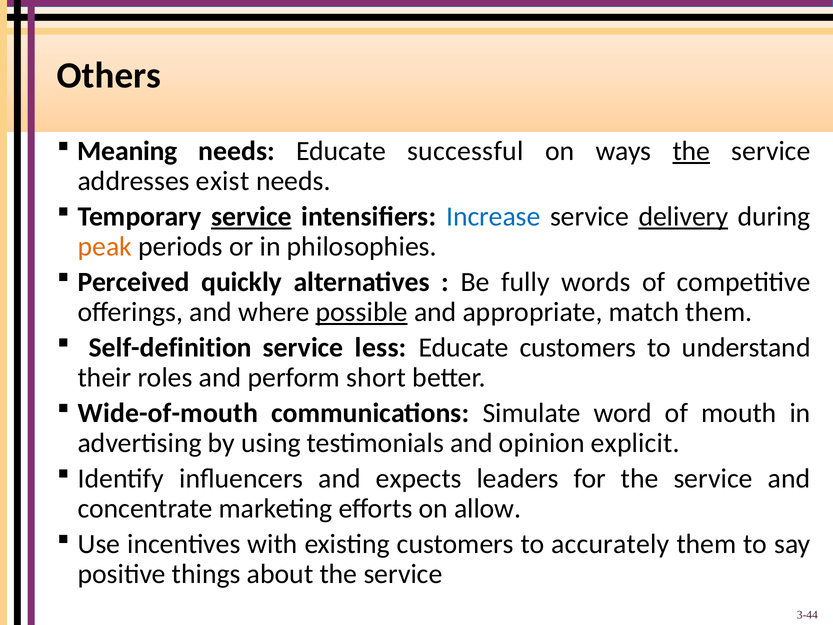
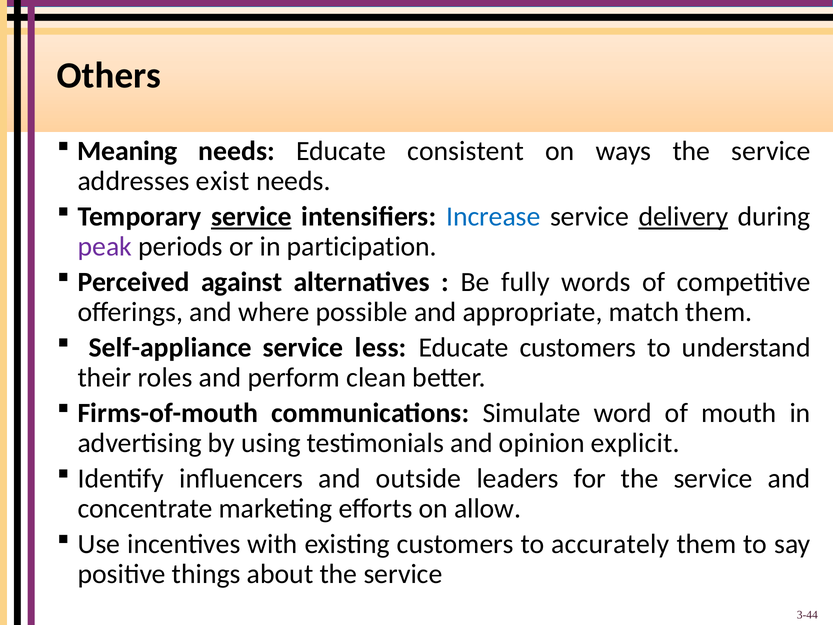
successful: successful -> consistent
the at (691, 151) underline: present -> none
peak colour: orange -> purple
philosophies: philosophies -> participation
quickly: quickly -> against
possible underline: present -> none
Self-definition: Self-definition -> Self-appliance
short: short -> clean
Wide-of-mouth: Wide-of-mouth -> Firms-of-mouth
expects: expects -> outside
